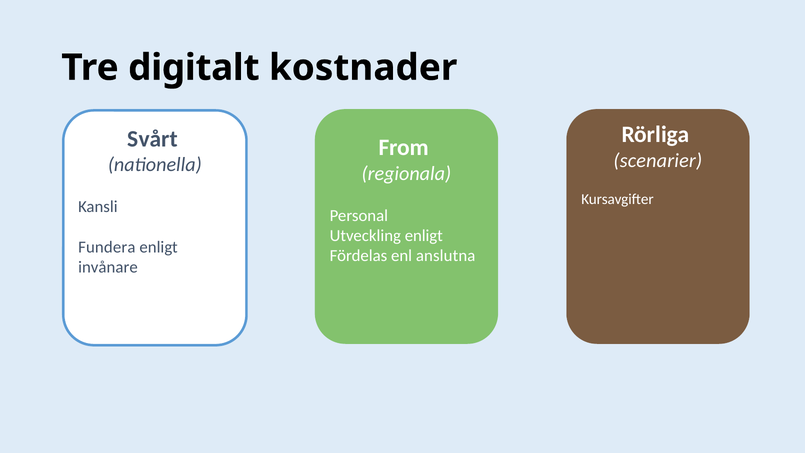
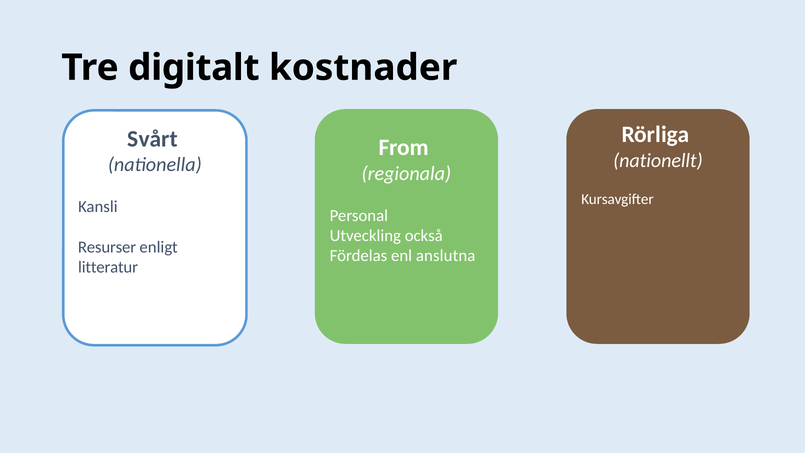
scenarier: scenarier -> nationellt
Utveckling enligt: enligt -> också
Fundera: Fundera -> Resurser
invånare: invånare -> litteratur
